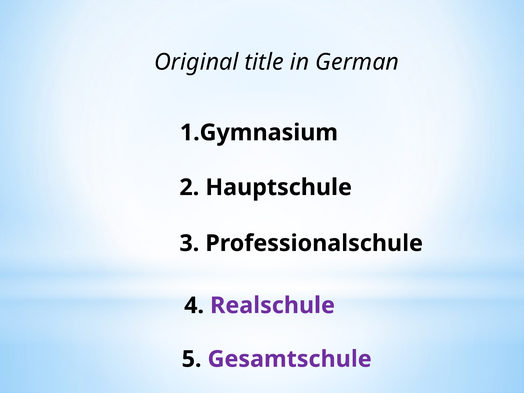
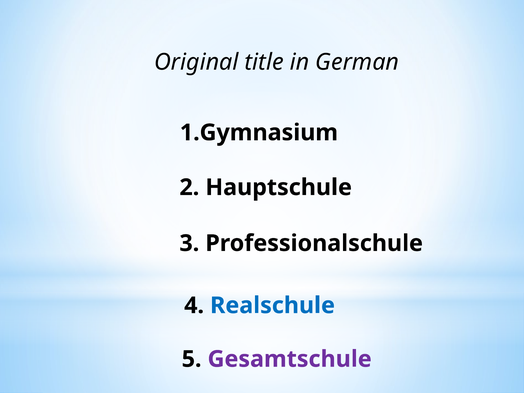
Realschule colour: purple -> blue
